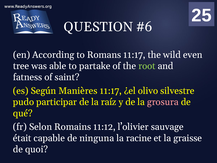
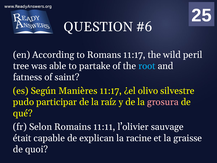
even: even -> peril
root colour: light green -> light blue
11:12: 11:12 -> 11:11
ninguna: ninguna -> explican
